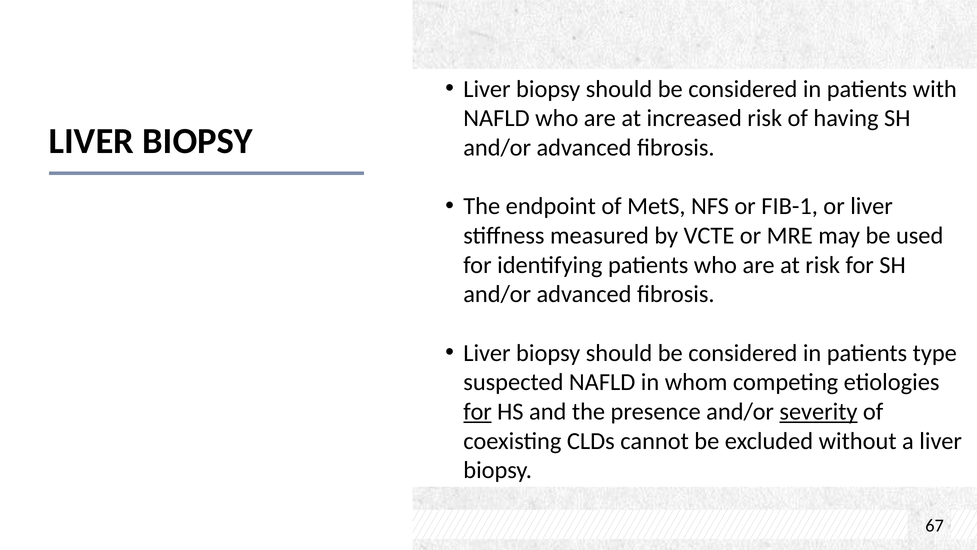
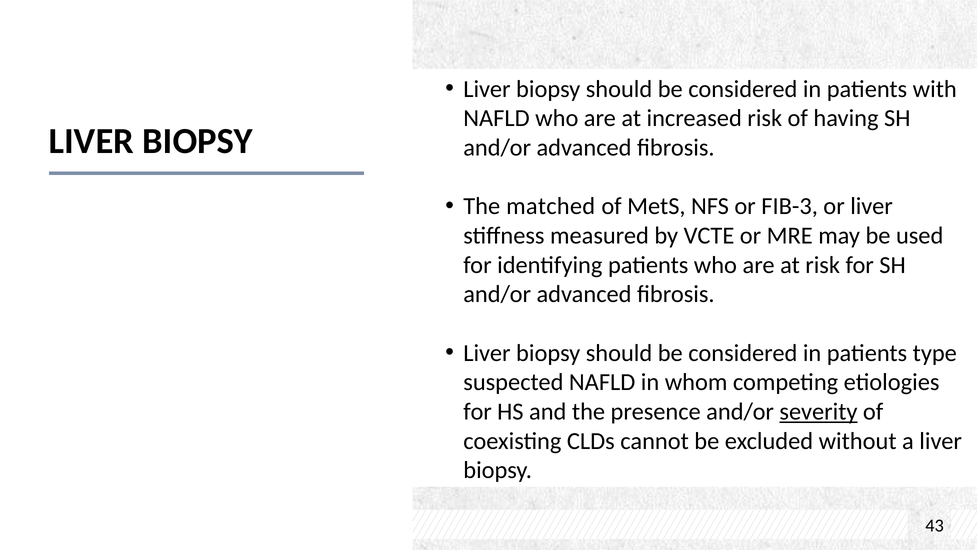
endpoint: endpoint -> matched
FIB-1: FIB-1 -> FIB-3
for at (478, 411) underline: present -> none
67: 67 -> 43
